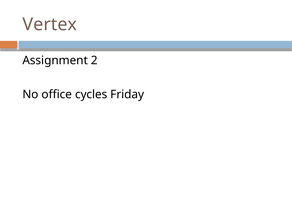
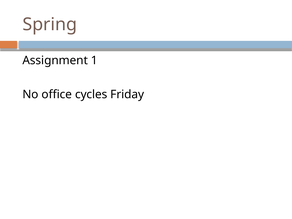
Vertex: Vertex -> Spring
2: 2 -> 1
